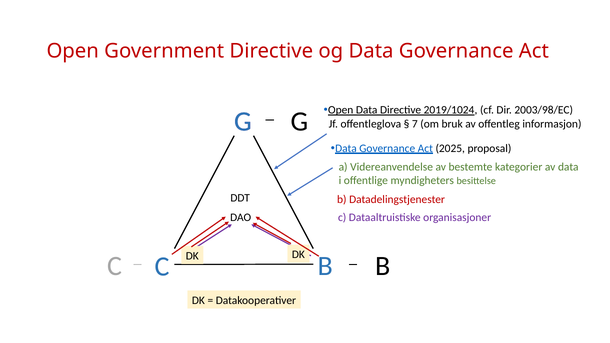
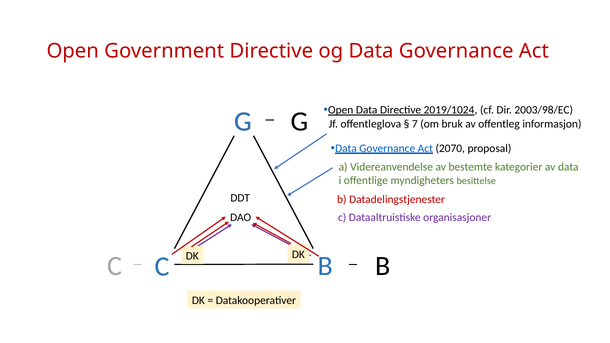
2025: 2025 -> 2070
